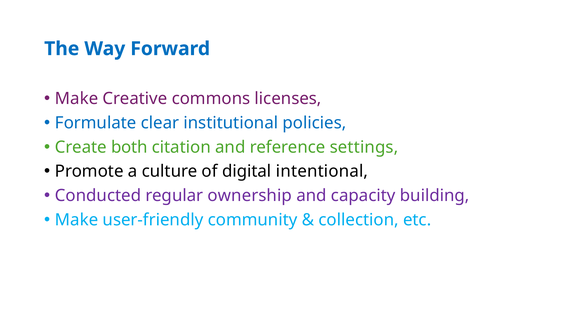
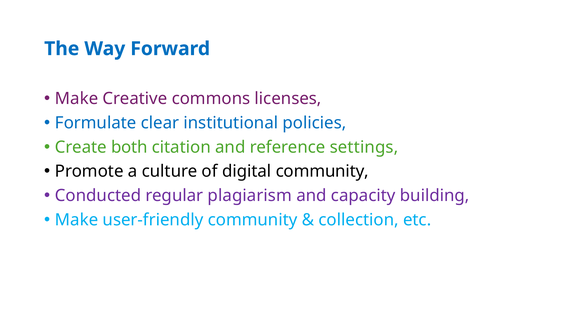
digital intentional: intentional -> community
ownership: ownership -> plagiarism
